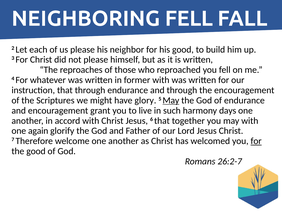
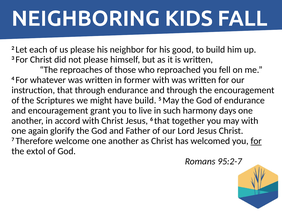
NEIGHBORING FELL: FELL -> KIDS
have glory: glory -> build
May at (171, 100) underline: present -> none
the good: good -> extol
26:2-7: 26:2-7 -> 95:2-7
